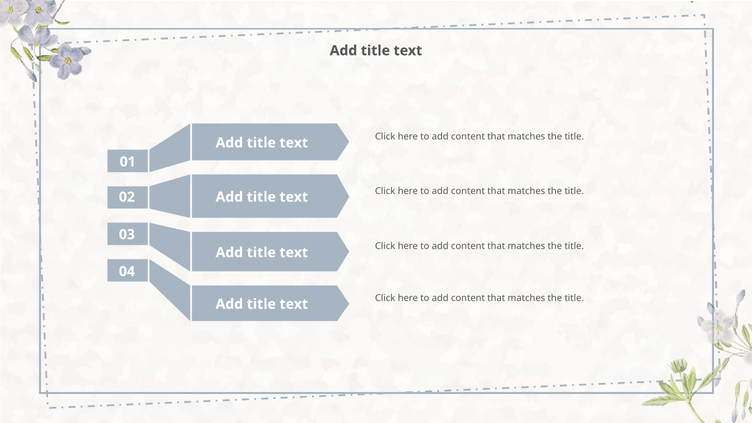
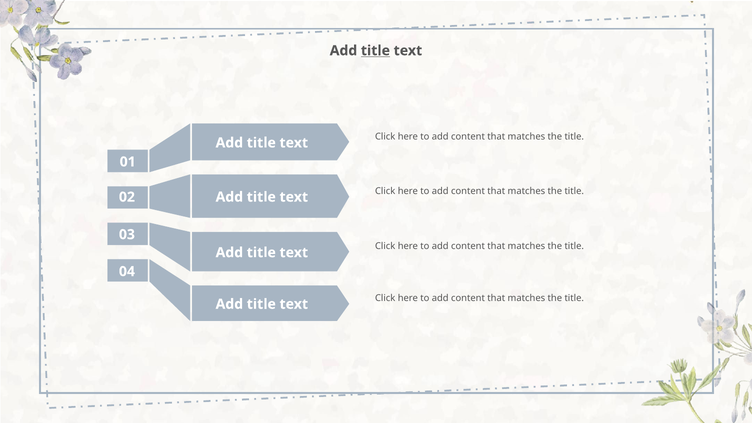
title at (375, 51) underline: none -> present
